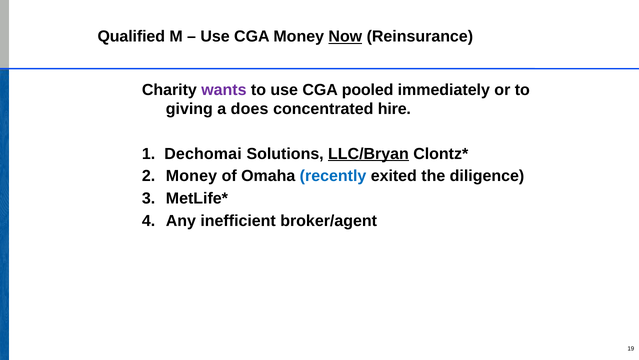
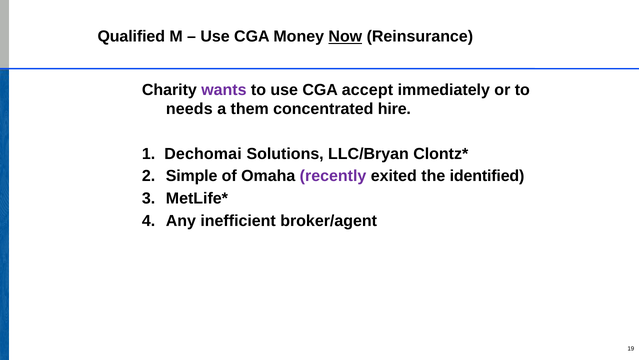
pooled: pooled -> accept
giving: giving -> needs
does: does -> them
LLC/Bryan underline: present -> none
Money at (191, 176): Money -> Simple
recently colour: blue -> purple
diligence: diligence -> identified
